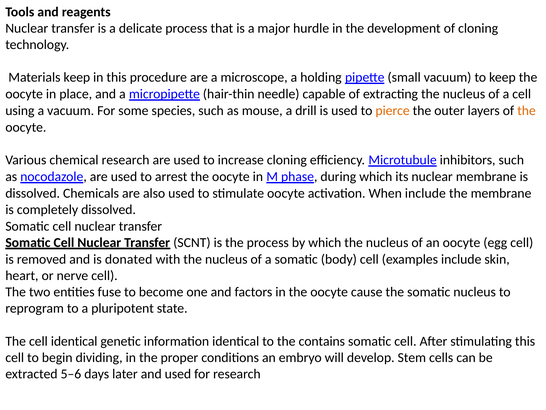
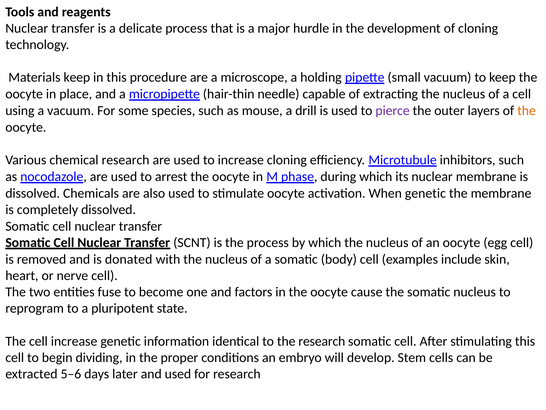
pierce colour: orange -> purple
When include: include -> genetic
cell identical: identical -> increase
the contains: contains -> research
